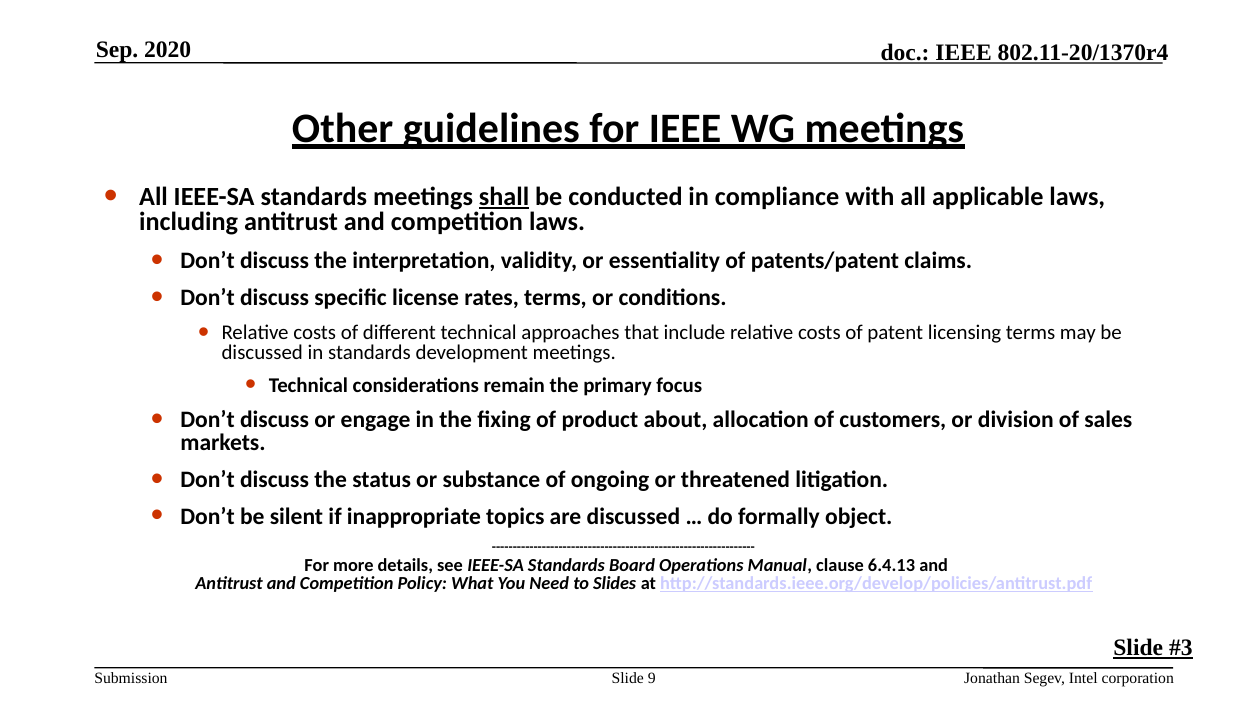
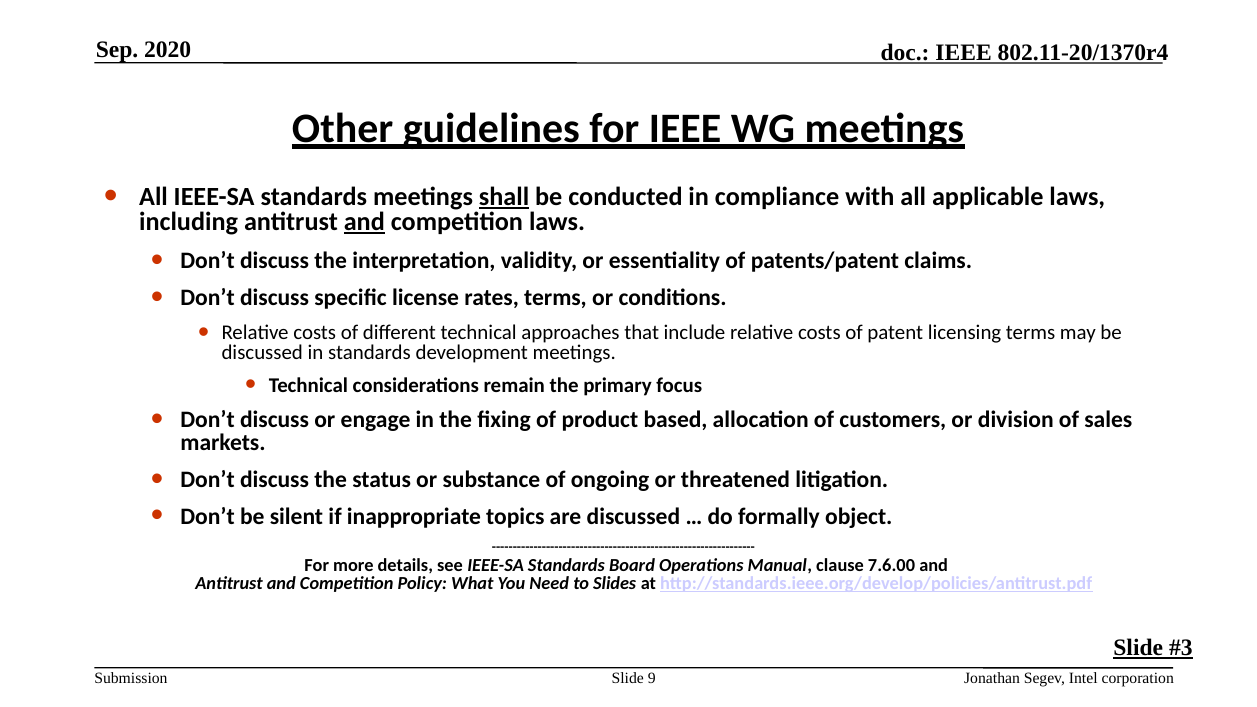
and at (364, 222) underline: none -> present
about: about -> based
6.4.13: 6.4.13 -> 7.6.00
